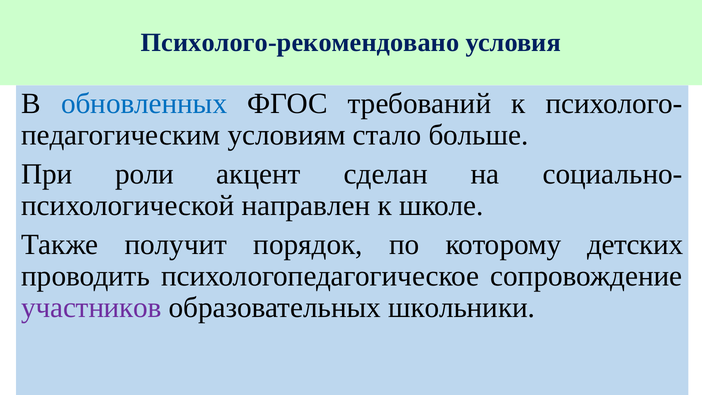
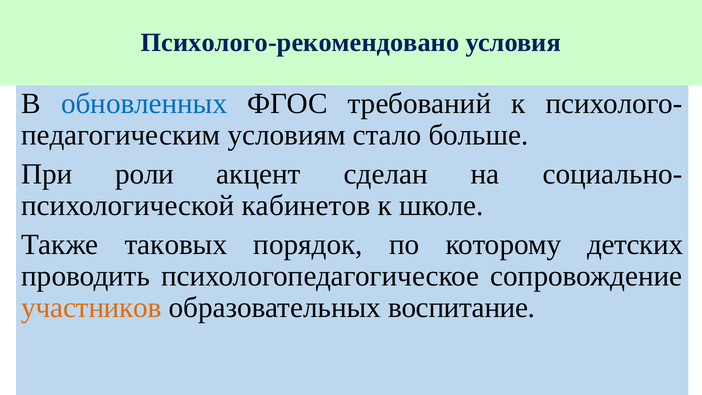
направлен: направлен -> кабинетов
получит: получит -> таковых
участников colour: purple -> orange
школьники: школьники -> воспитание
